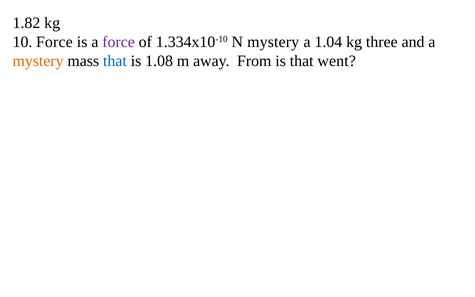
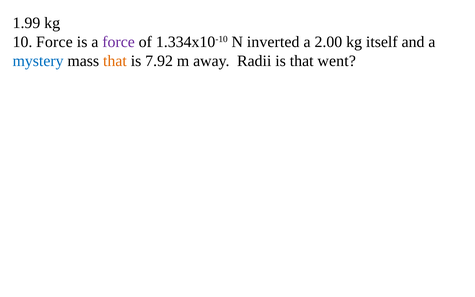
1.82: 1.82 -> 1.99
N mystery: mystery -> inverted
1.04: 1.04 -> 2.00
three: three -> itself
mystery at (38, 61) colour: orange -> blue
that at (115, 61) colour: blue -> orange
1.08: 1.08 -> 7.92
From: From -> Radii
